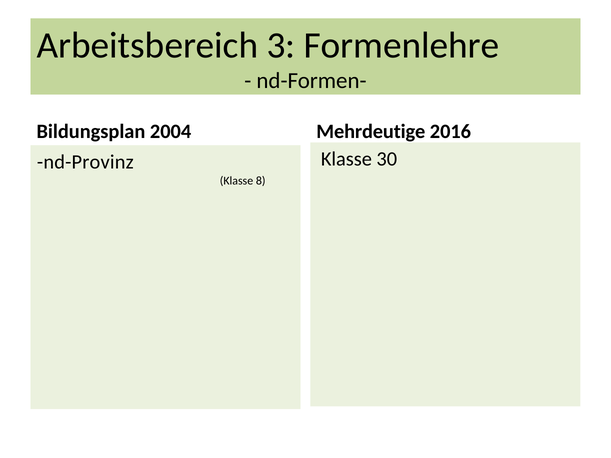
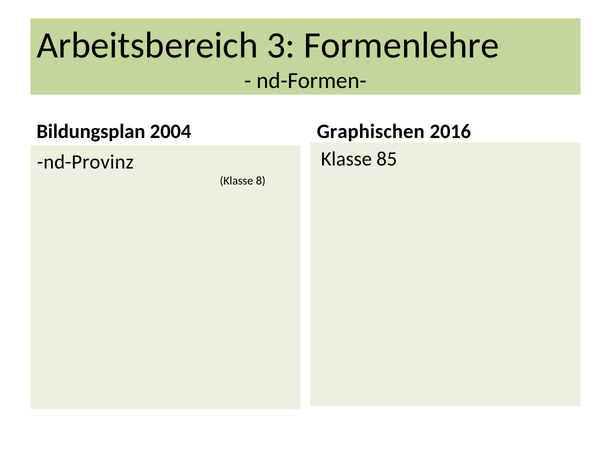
Mehrdeutige: Mehrdeutige -> Graphischen
30: 30 -> 85
